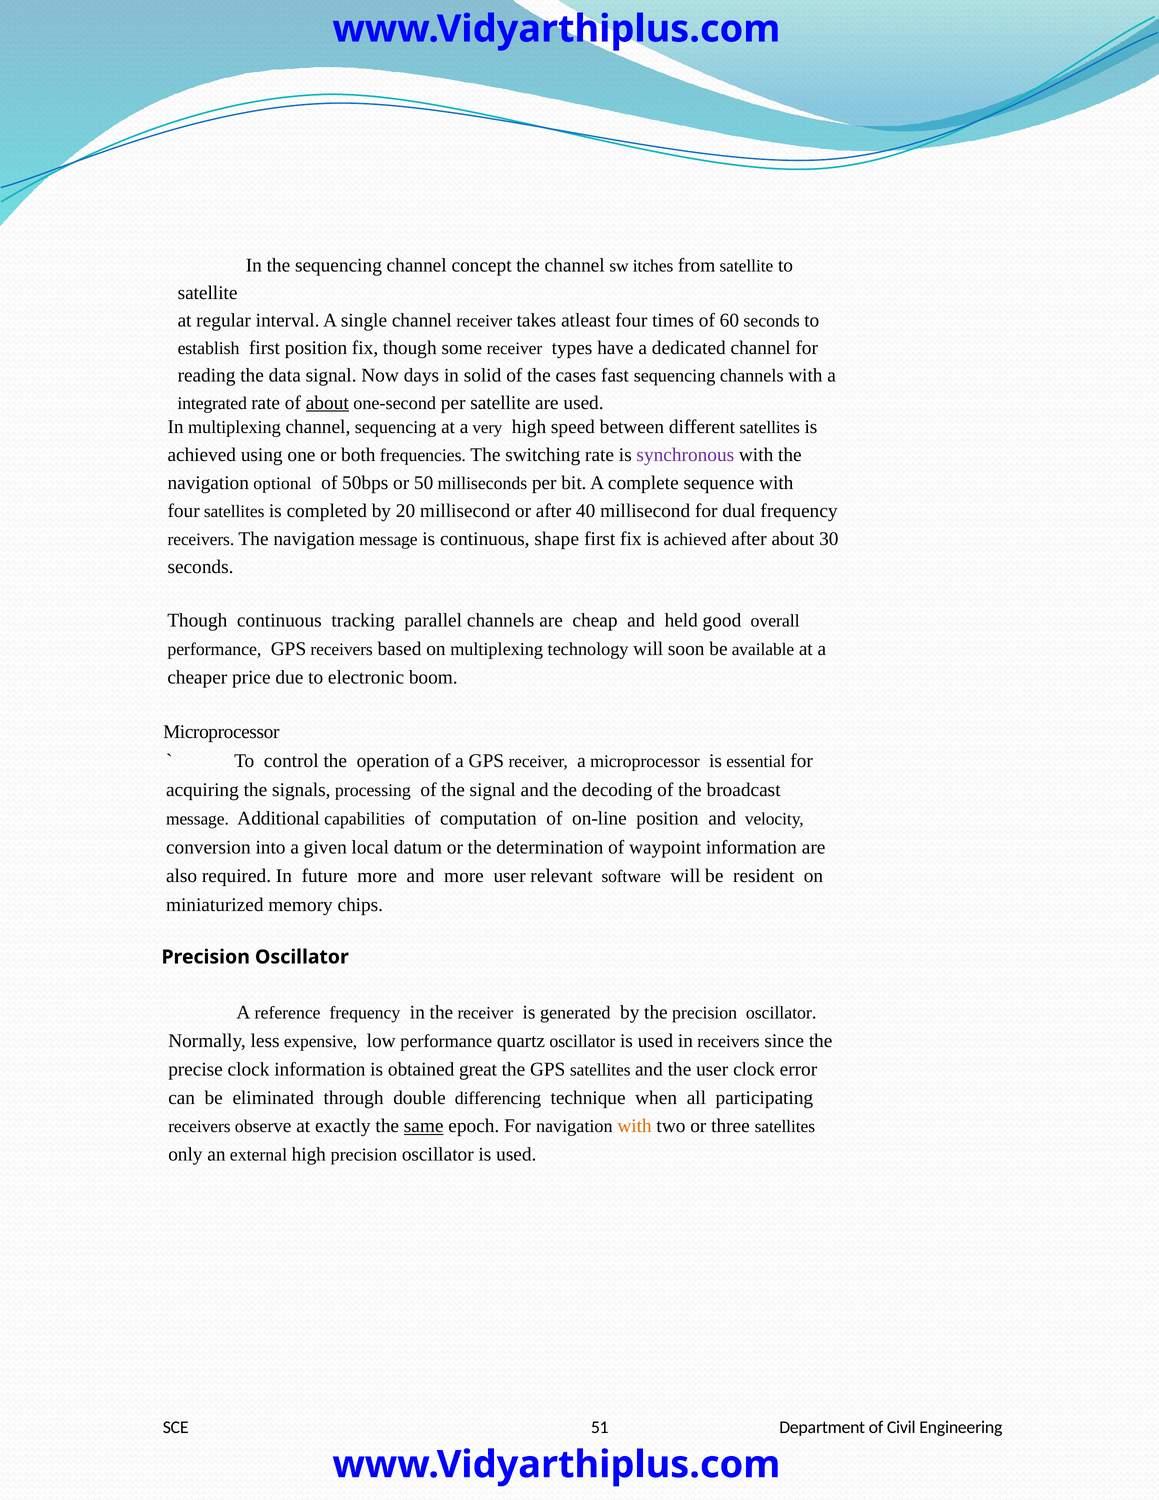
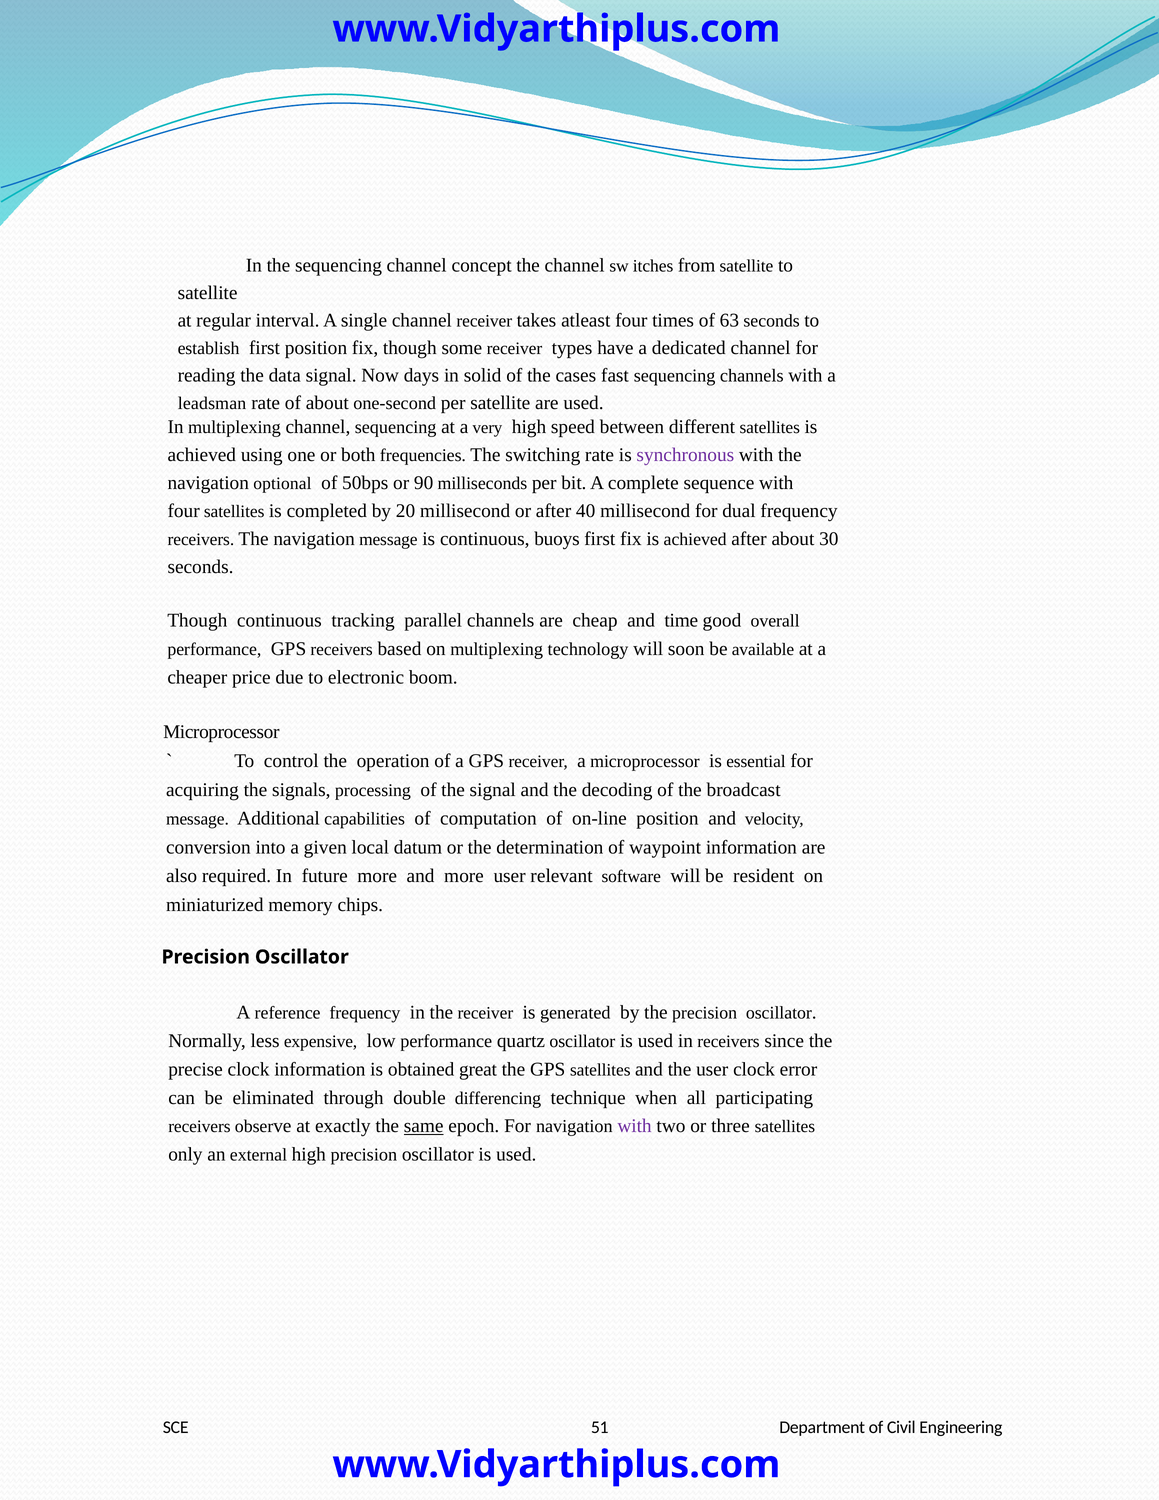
60: 60 -> 63
integrated: integrated -> leadsman
about at (327, 403) underline: present -> none
50: 50 -> 90
shape: shape -> buoys
held: held -> time
with at (635, 1126) colour: orange -> purple
